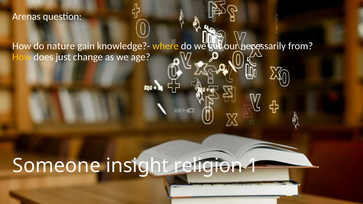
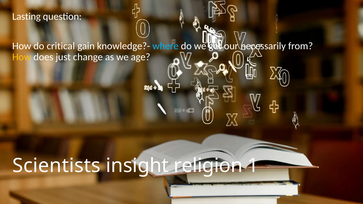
Arenas: Arenas -> Lasting
nature: nature -> critical
where colour: yellow -> light blue
Someone: Someone -> Scientists
